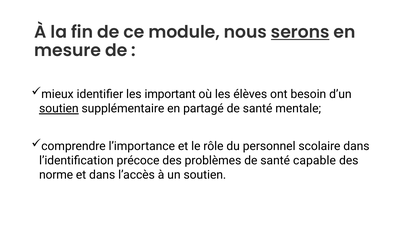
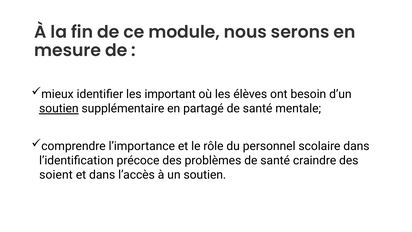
serons underline: present -> none
capable: capable -> craindre
norme: norme -> soient
